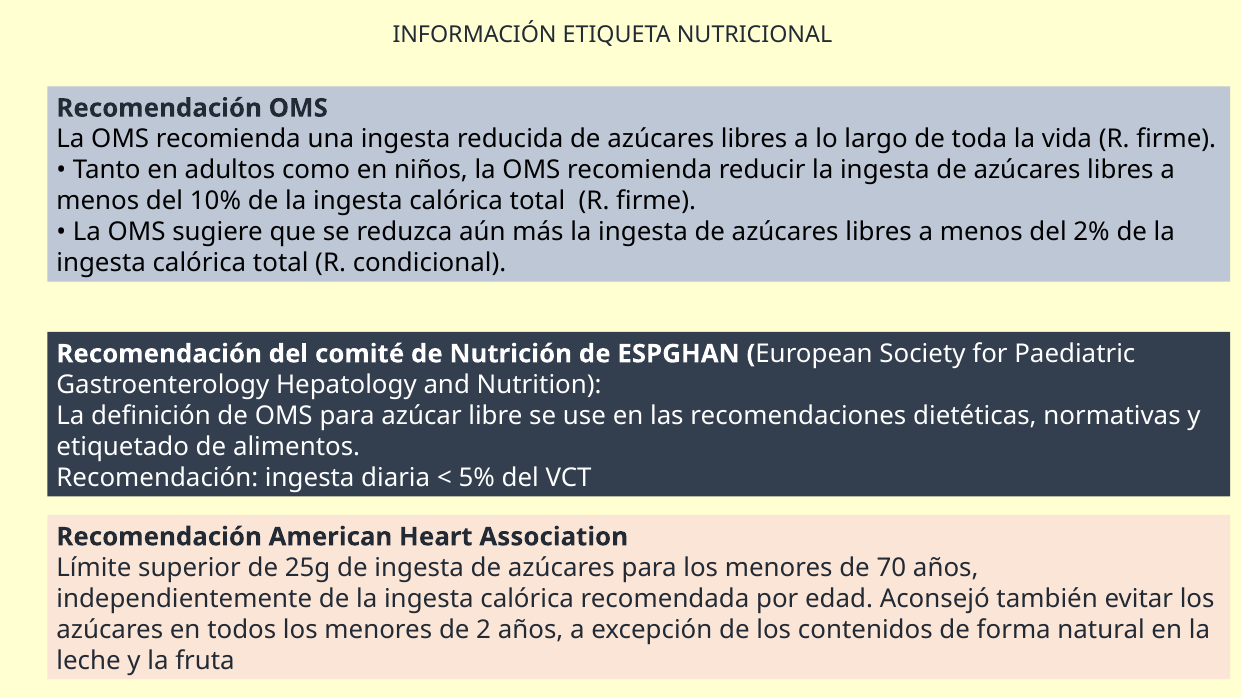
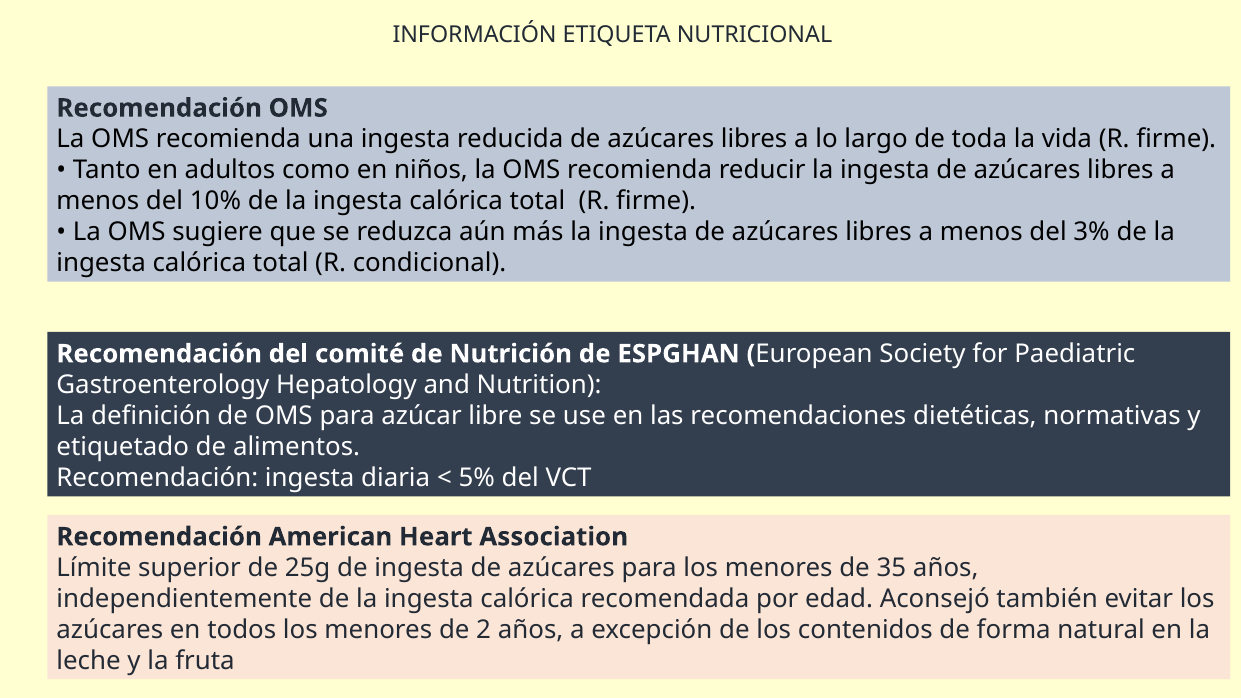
2%: 2% -> 3%
70: 70 -> 35
